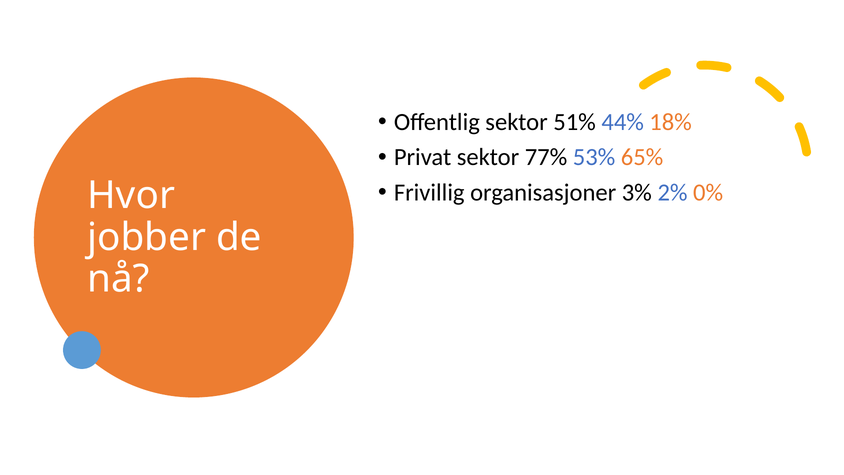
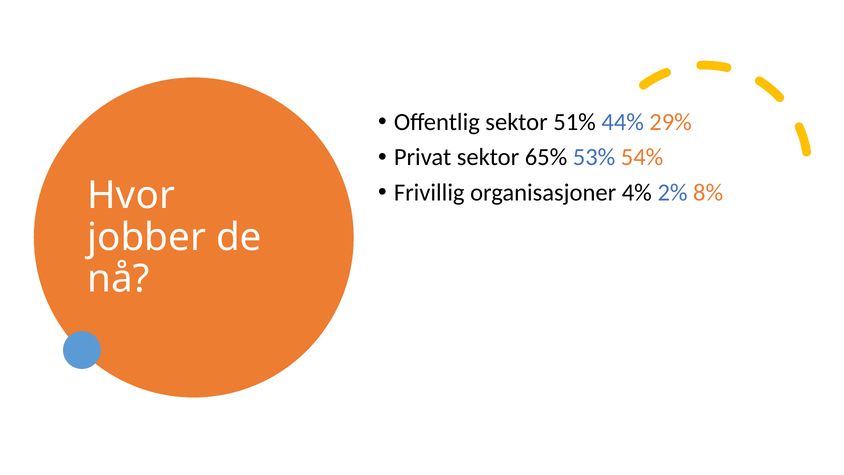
18%: 18% -> 29%
77%: 77% -> 65%
65%: 65% -> 54%
3%: 3% -> 4%
0%: 0% -> 8%
